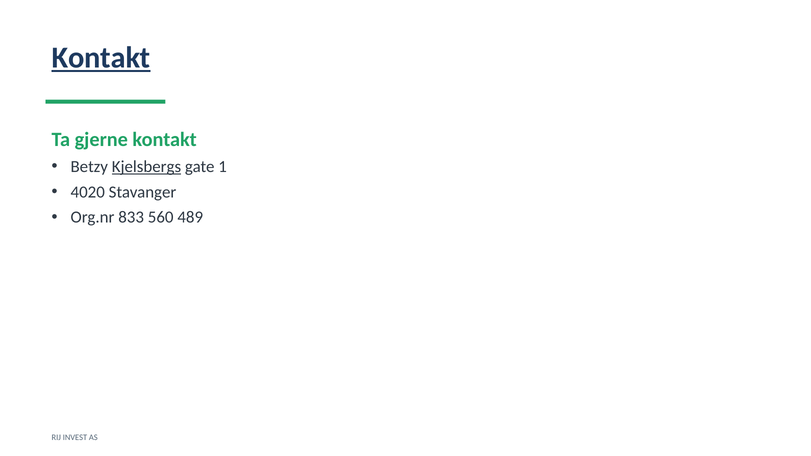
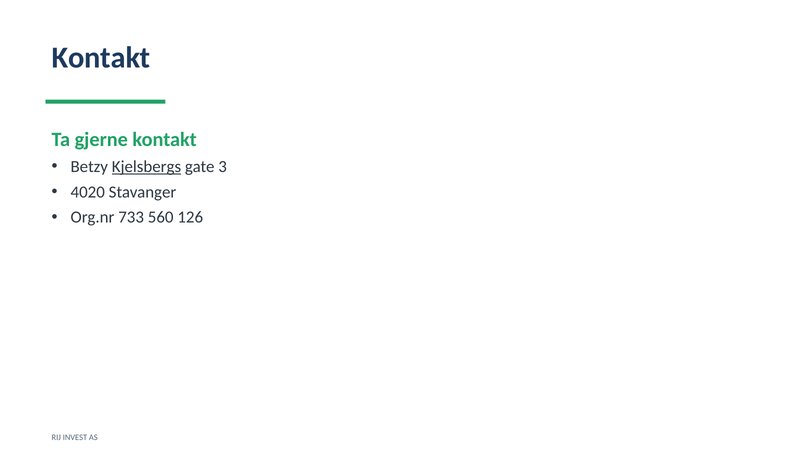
Kontakt at (101, 58) underline: present -> none
1: 1 -> 3
833: 833 -> 733
489: 489 -> 126
